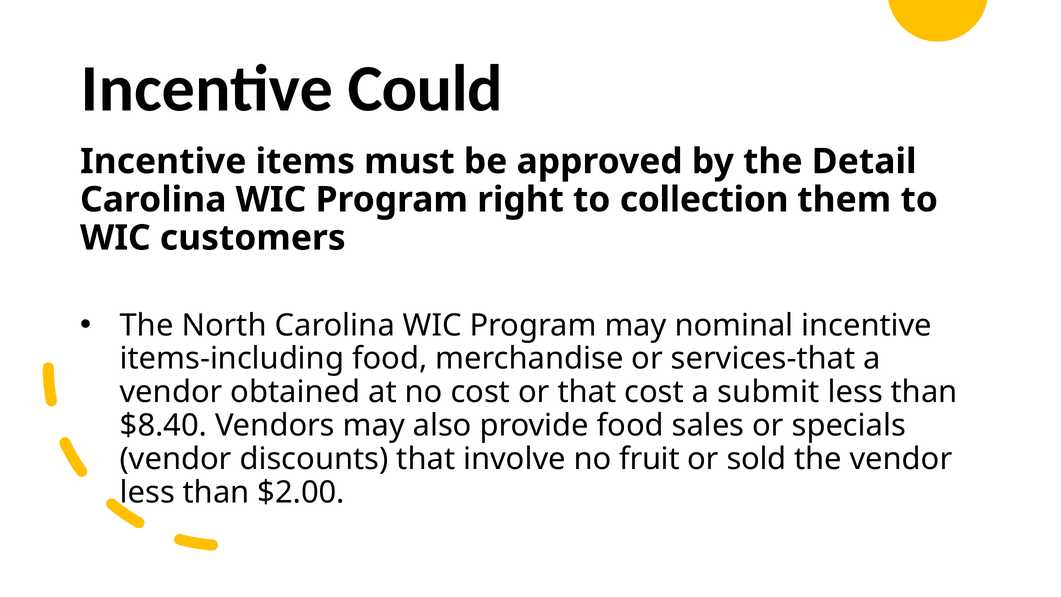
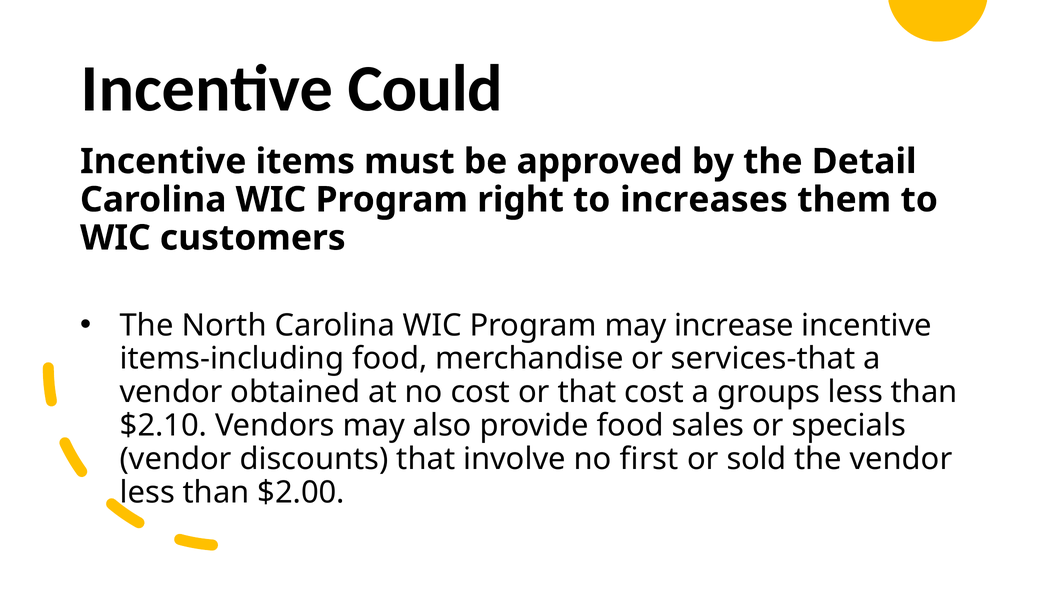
collection: collection -> increases
nominal: nominal -> increase
submit: submit -> groups
$8.40: $8.40 -> $2.10
fruit: fruit -> first
